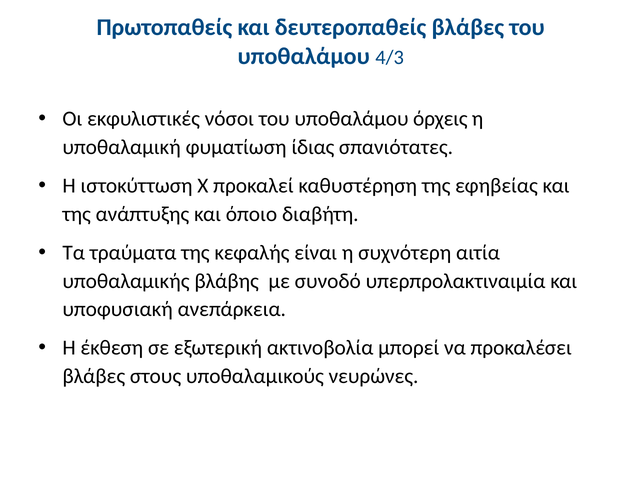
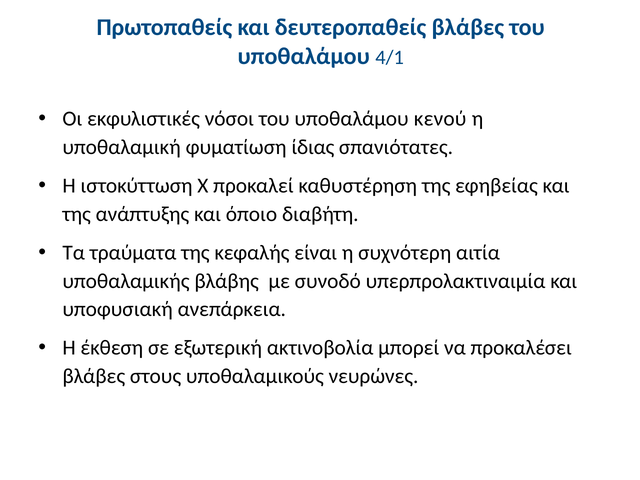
4/3: 4/3 -> 4/1
όρχεις: όρχεις -> κενού
